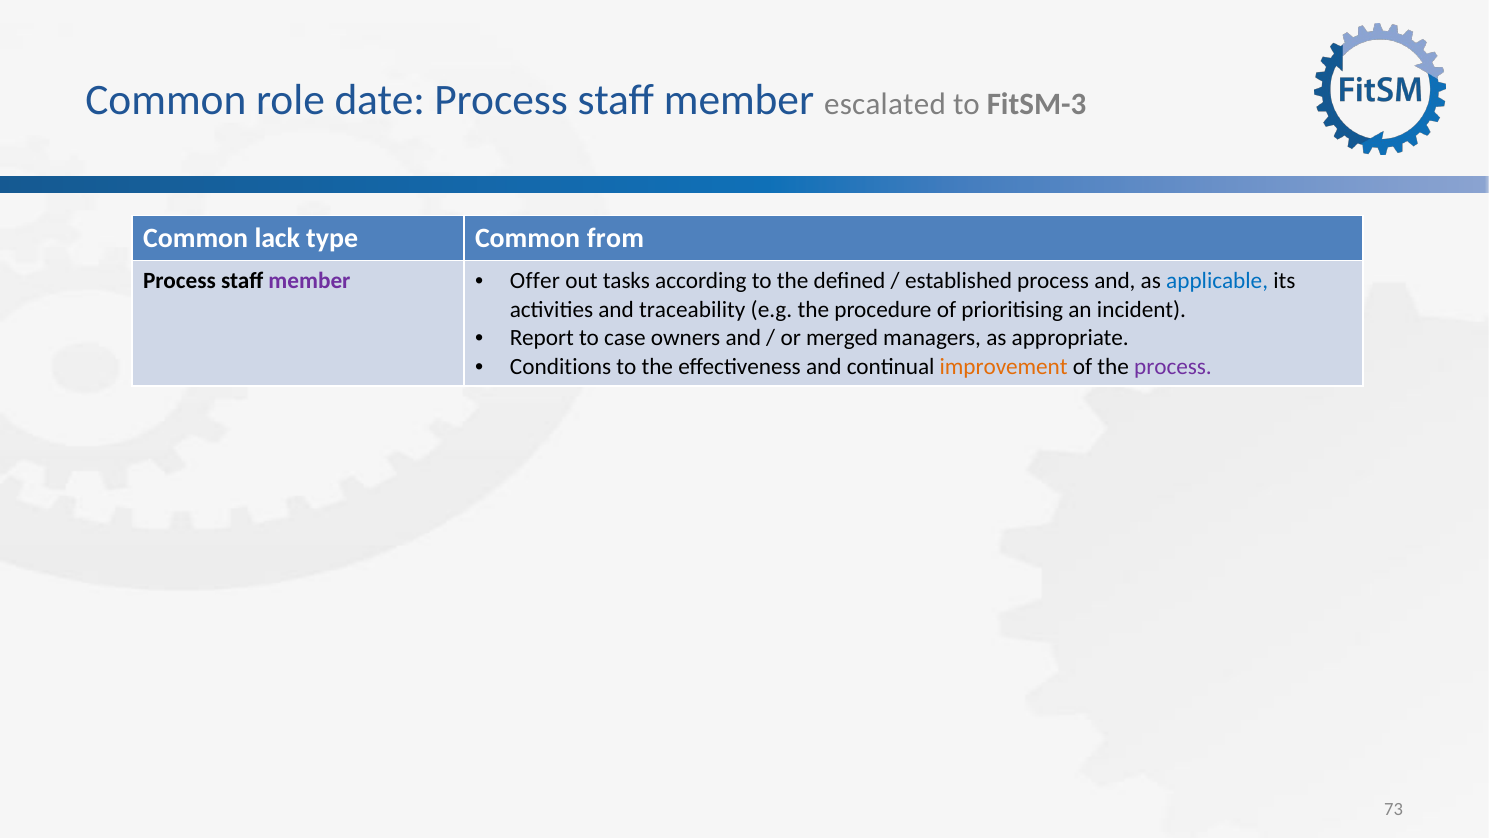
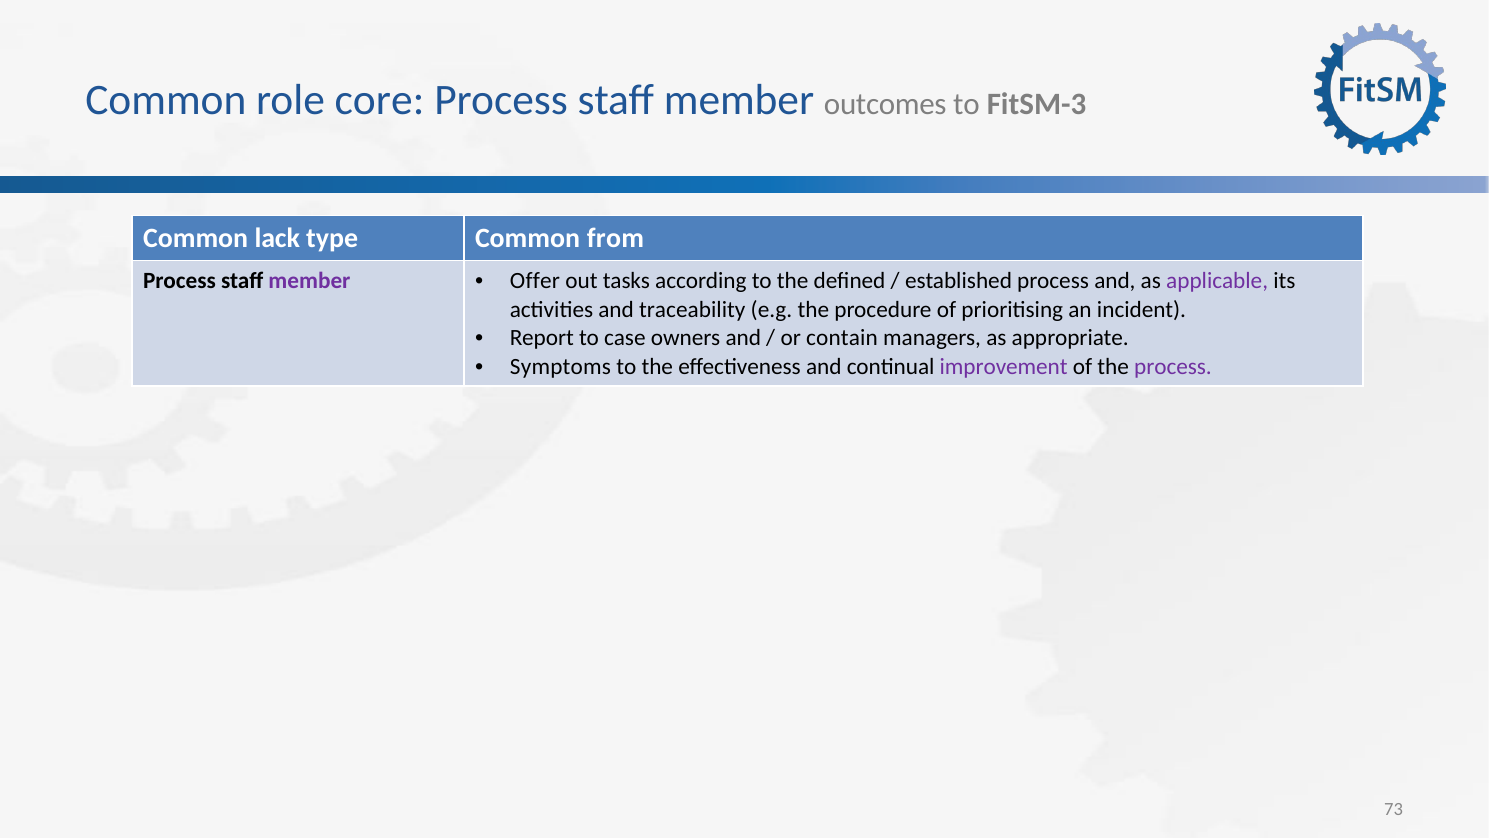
date: date -> core
escalated: escalated -> outcomes
applicable colour: blue -> purple
merged: merged -> contain
Conditions: Conditions -> Symptoms
improvement colour: orange -> purple
